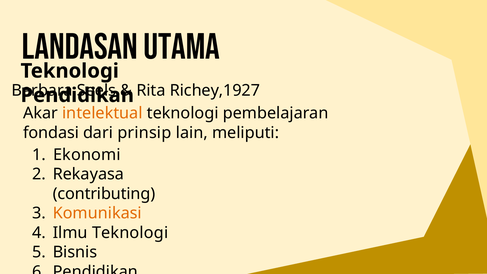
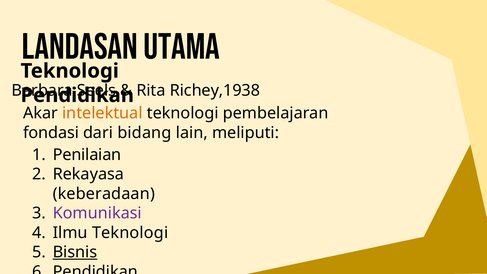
Richey,1927: Richey,1927 -> Richey,1938
prinsip: prinsip -> bidang
Ekonomi: Ekonomi -> Penilaian
contributing: contributing -> keberadaan
Komunikasi colour: orange -> purple
Bisnis underline: none -> present
